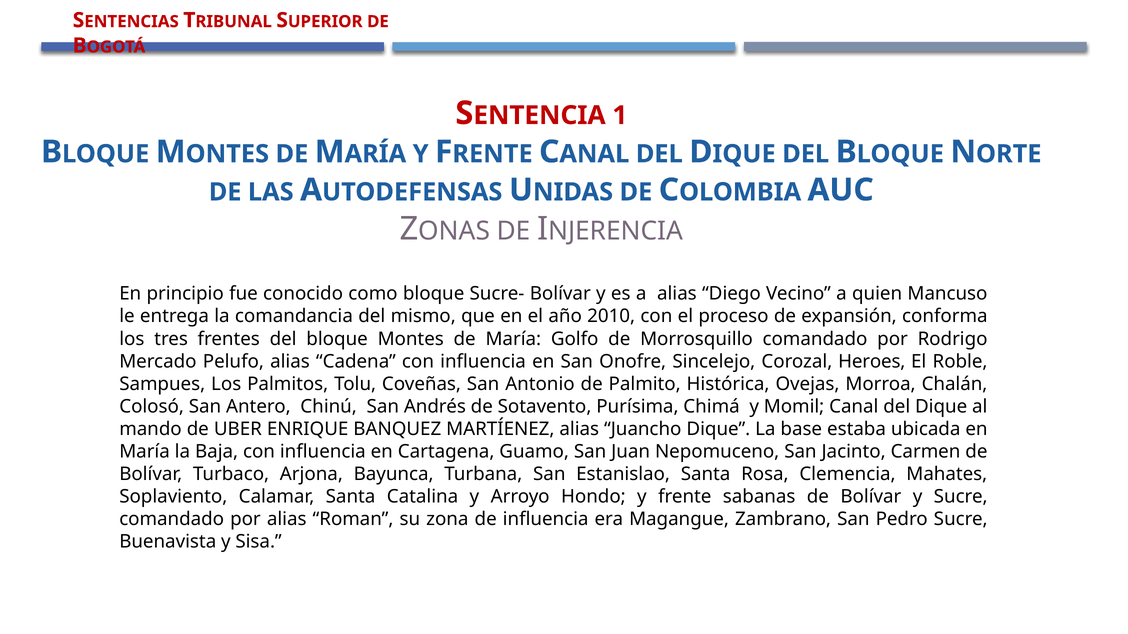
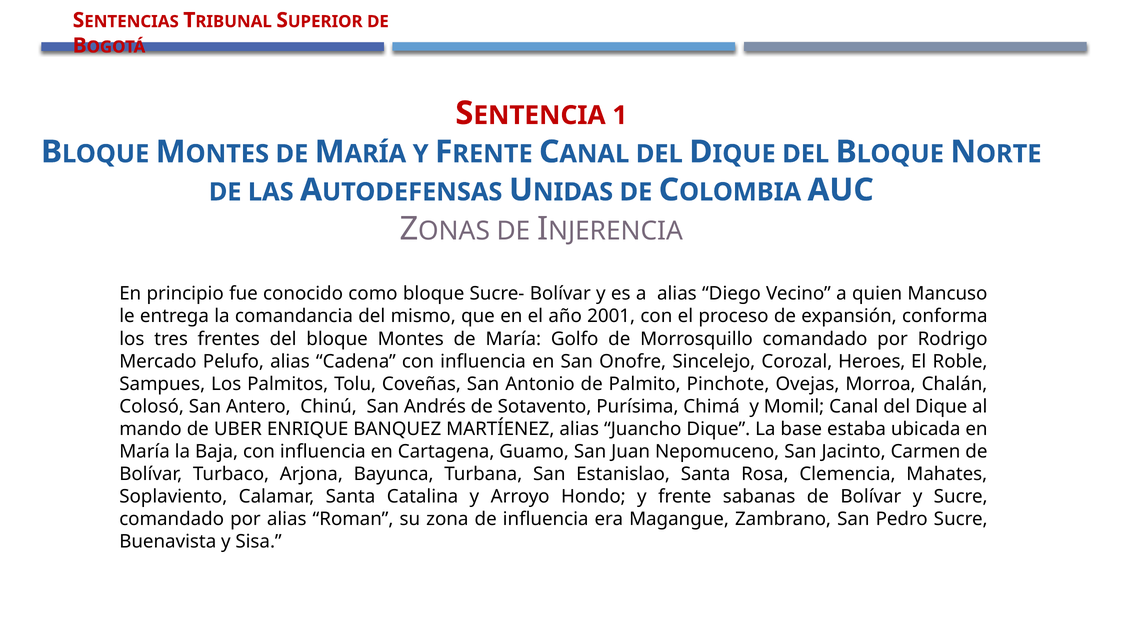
2010: 2010 -> 2001
Histórica: Histórica -> Pinchote
